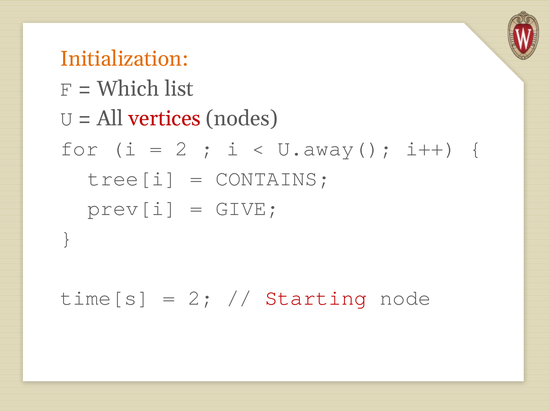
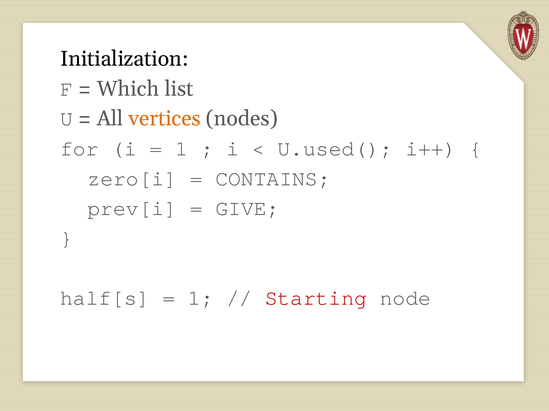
Initialization colour: orange -> black
vertices colour: red -> orange
2 at (182, 149): 2 -> 1
U.away(: U.away( -> U.used(
tree[i: tree[i -> zero[i
time[s: time[s -> half[s
2 at (201, 298): 2 -> 1
